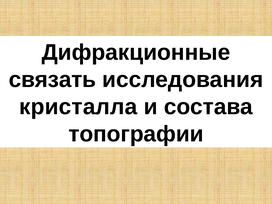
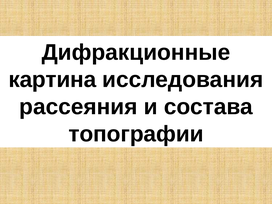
связать: связать -> картина
кристалла: кристалла -> рассеяния
